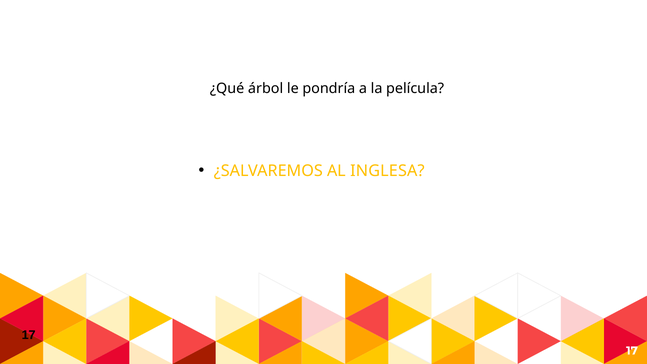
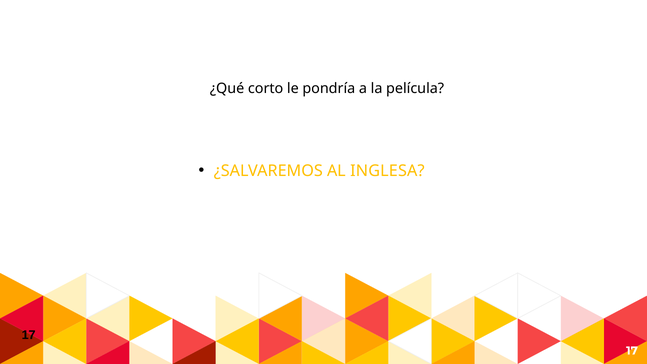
árbol: árbol -> corto
